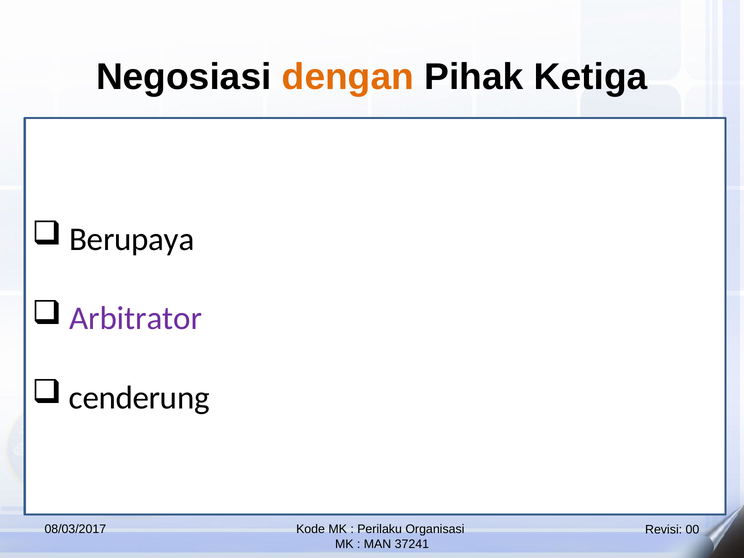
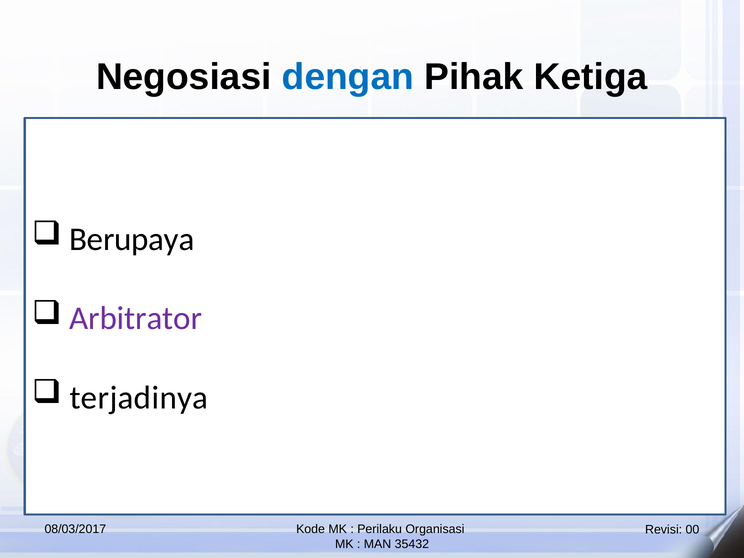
dengan colour: orange -> blue
cenderung: cenderung -> terjadinya
37241: 37241 -> 35432
